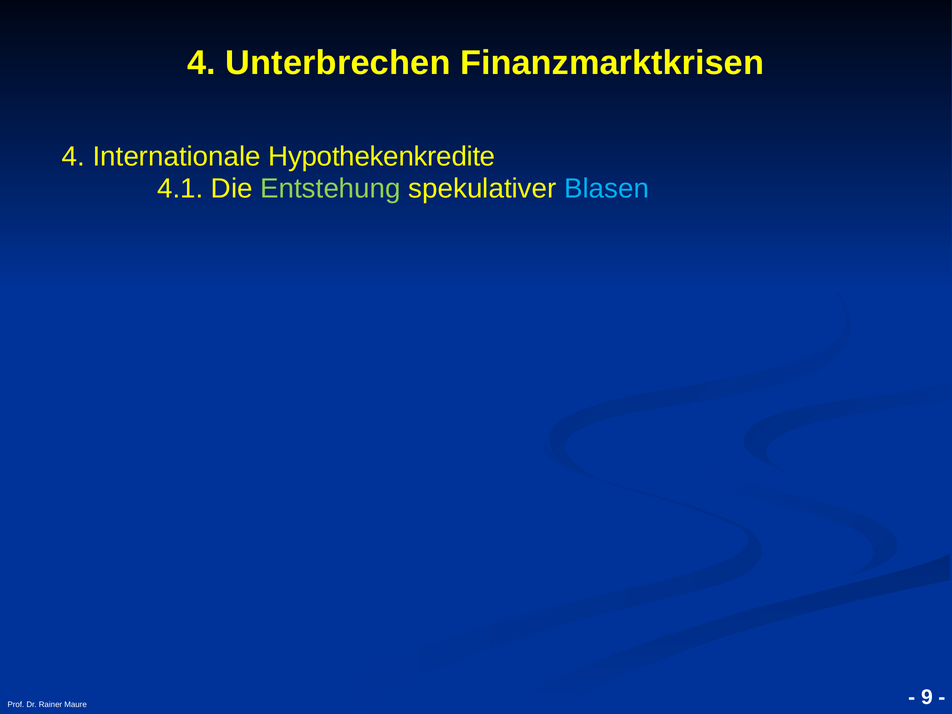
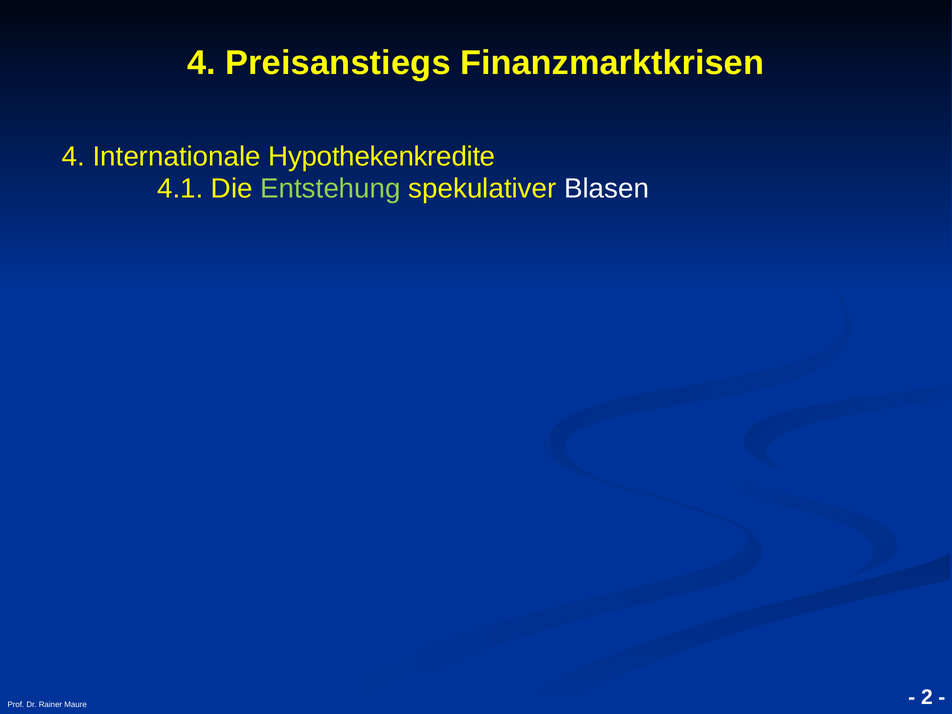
Unterbrechen: Unterbrechen -> Preisanstiegs
Blasen colour: light blue -> white
9: 9 -> 2
